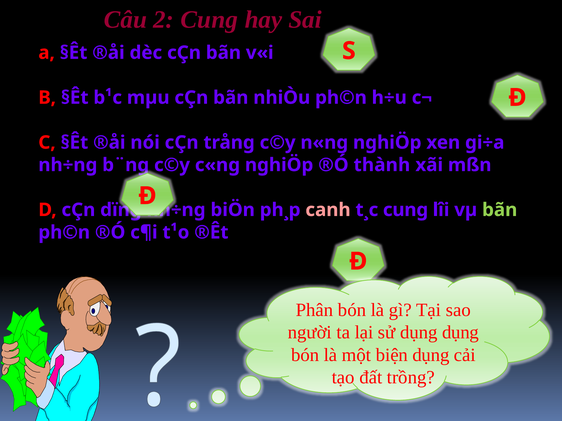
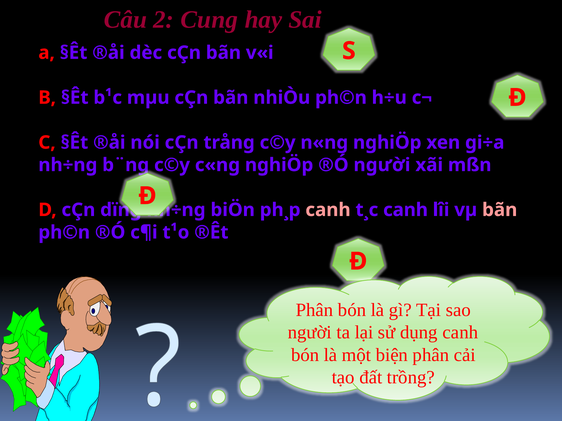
®Ó thành: thành -> người
t¸c cung: cung -> canh
bãn at (500, 210) colour: light green -> pink
dụng dụng: dụng -> canh
biện dụng: dụng -> phân
